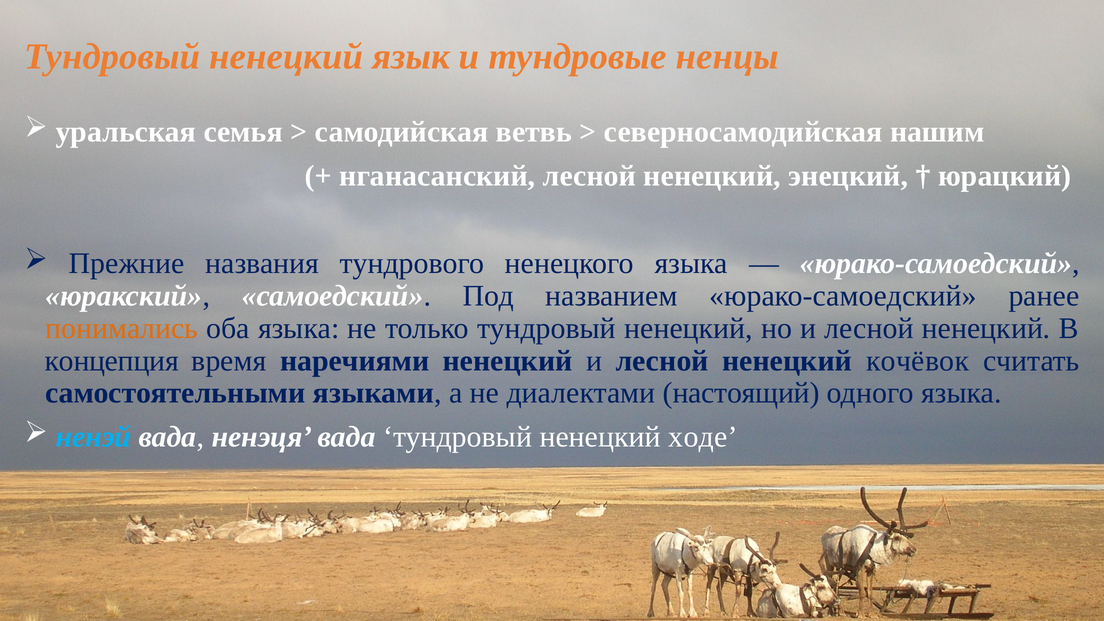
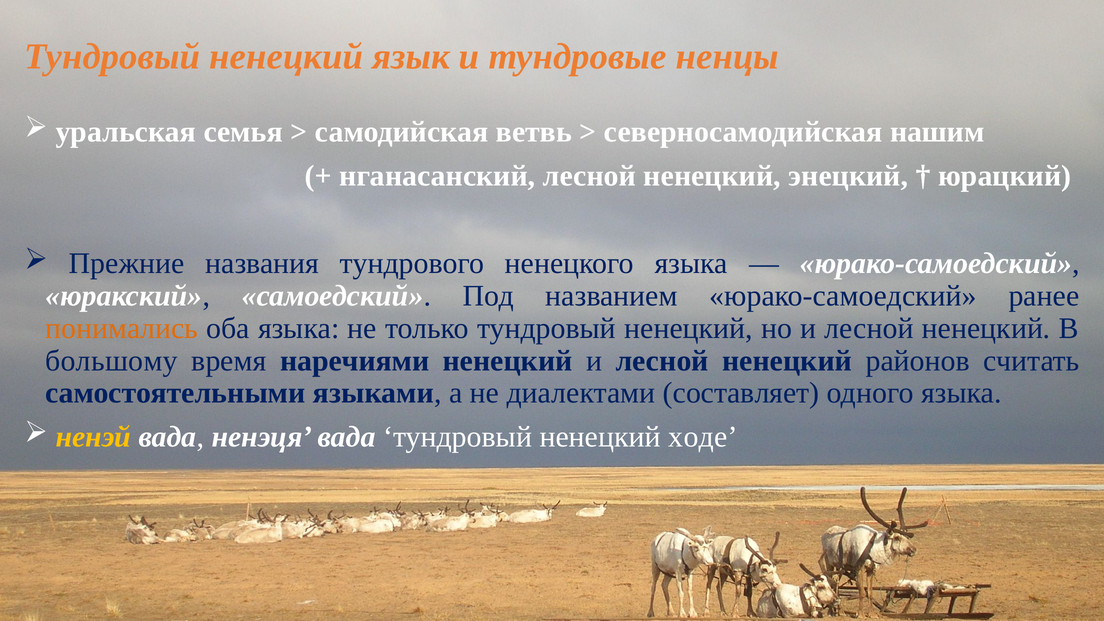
концепция: концепция -> большому
кочёвок: кочёвок -> районов
настоящий: настоящий -> составляет
ненэй colour: light blue -> yellow
